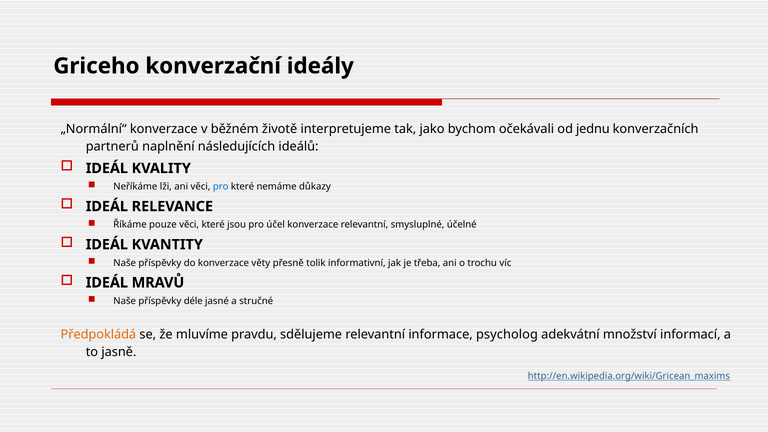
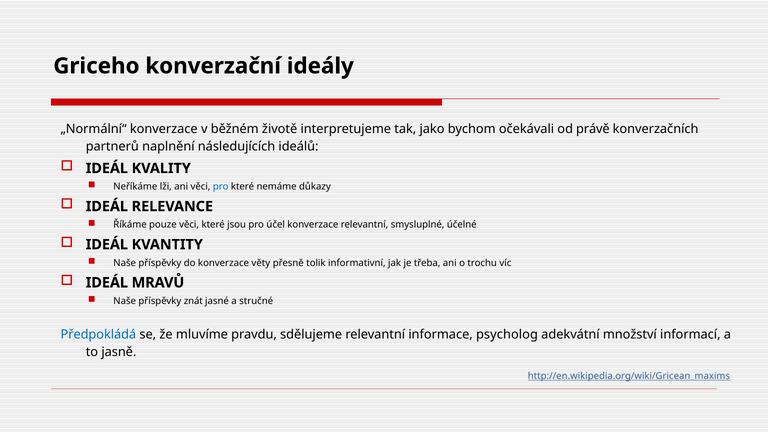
jednu: jednu -> právě
déle: déle -> znát
Předpokládá colour: orange -> blue
